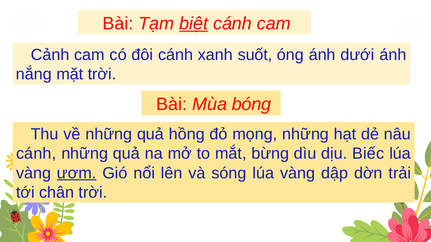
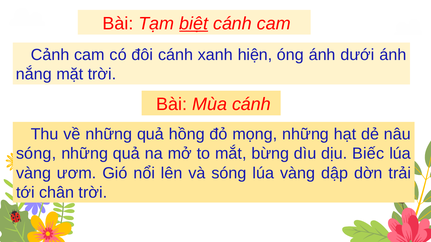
suốt: suốt -> hiện
Mùa bóng: bóng -> cánh
cánh at (36, 154): cánh -> sóng
ươm underline: present -> none
